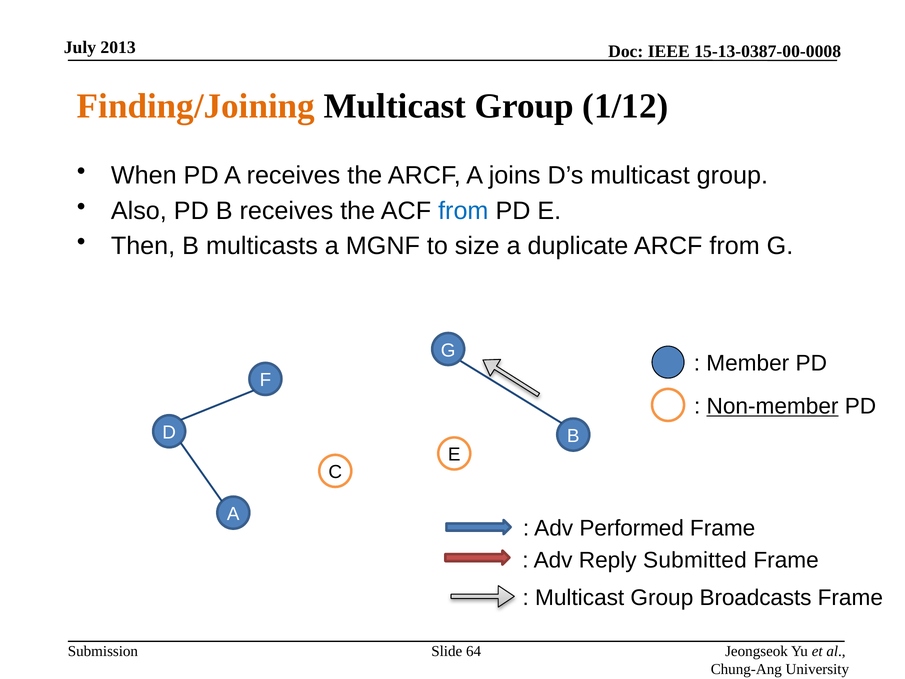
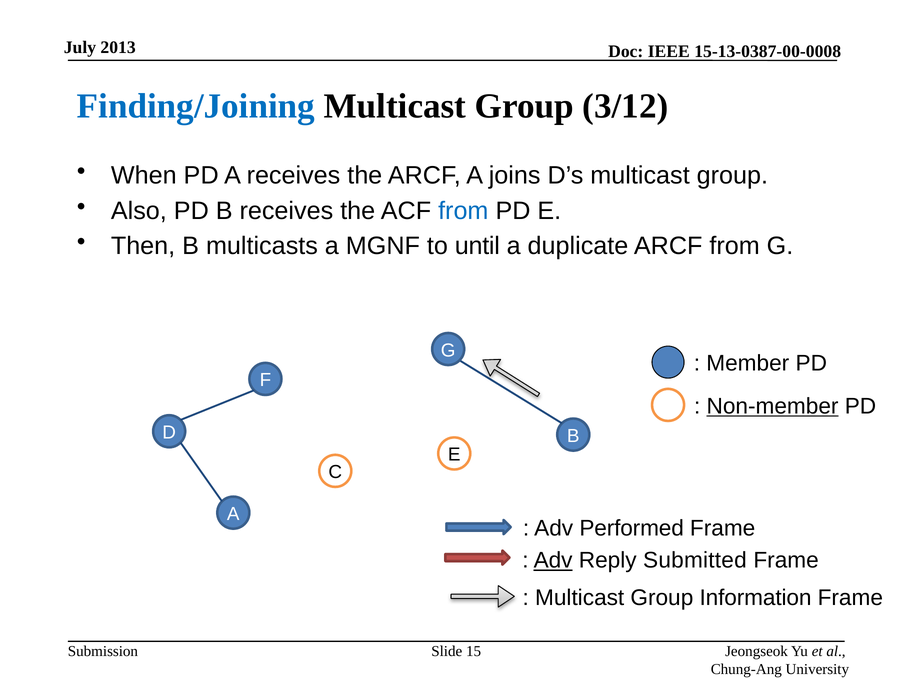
Finding/Joining colour: orange -> blue
1/12: 1/12 -> 3/12
size: size -> until
Adv at (553, 560) underline: none -> present
Broadcasts: Broadcasts -> Information
64: 64 -> 15
